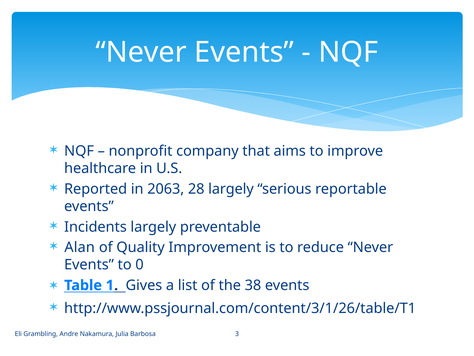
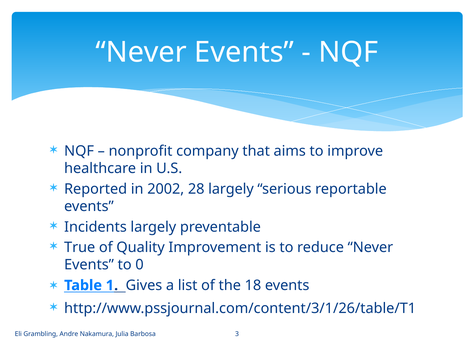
2063: 2063 -> 2002
Alan: Alan -> True
38: 38 -> 18
